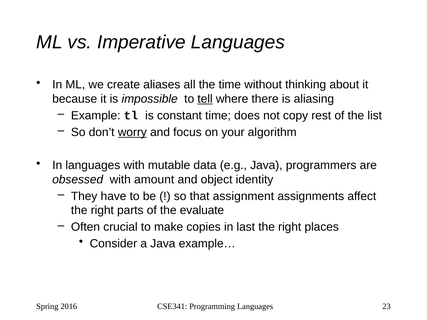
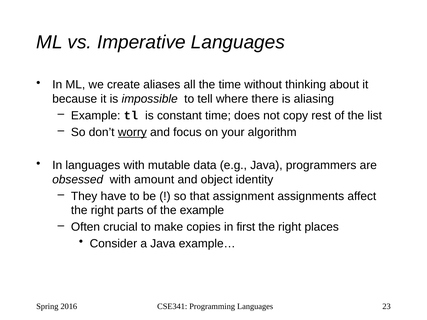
tell underline: present -> none
the evaluate: evaluate -> example
last: last -> first
